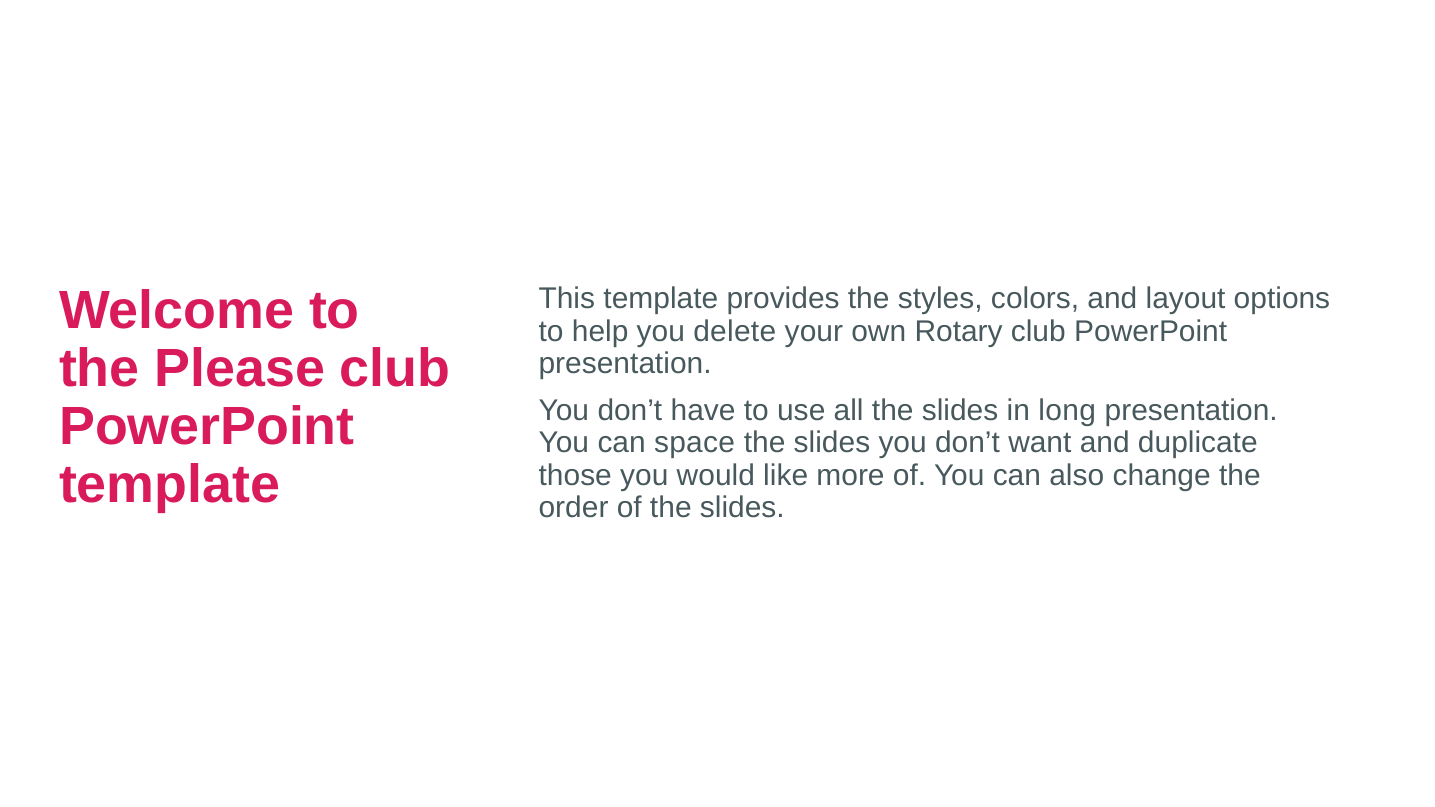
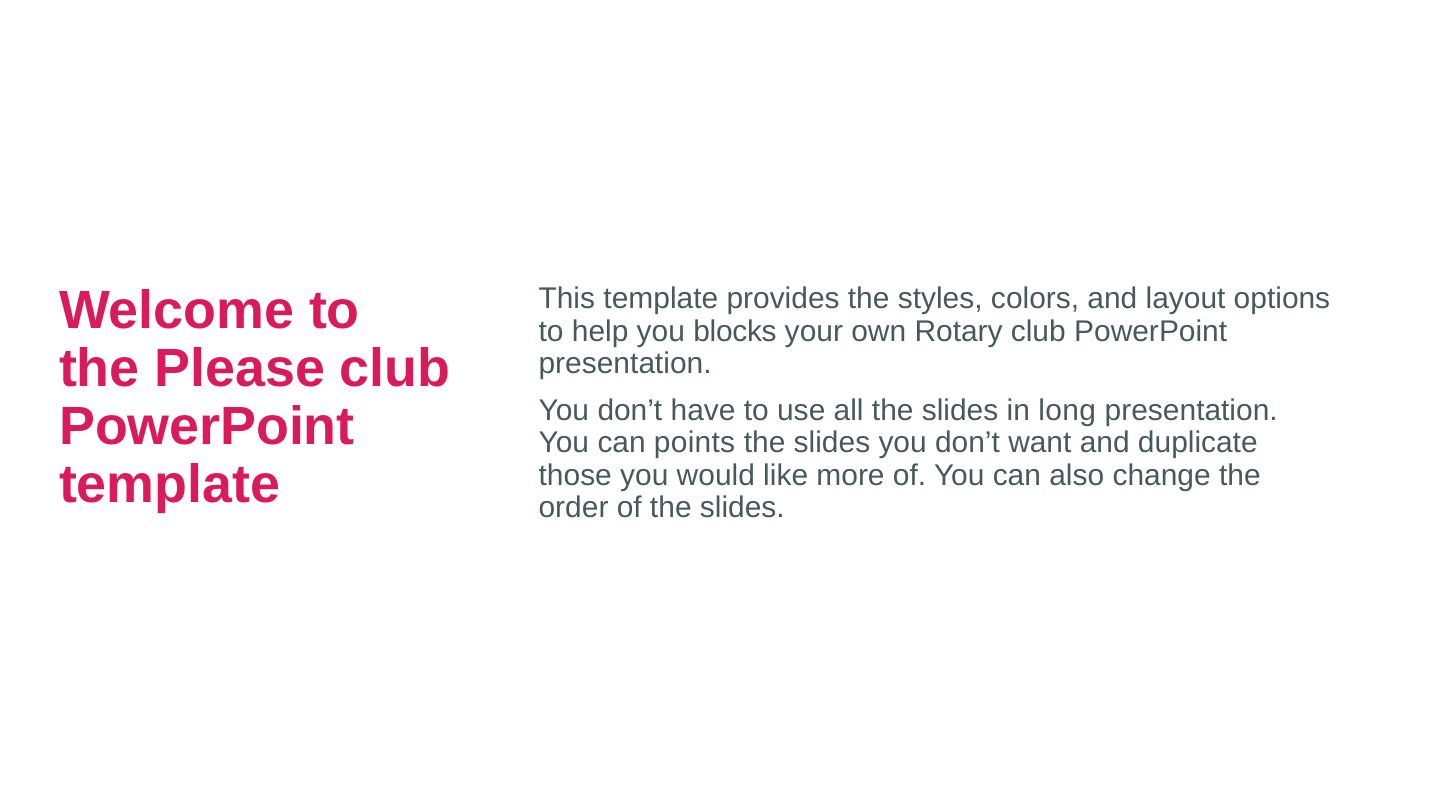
delete: delete -> blocks
space: space -> points
